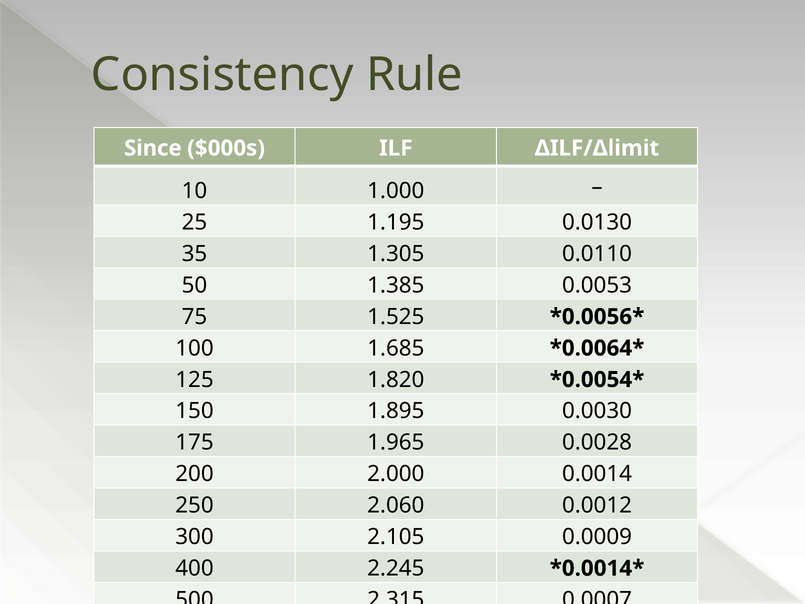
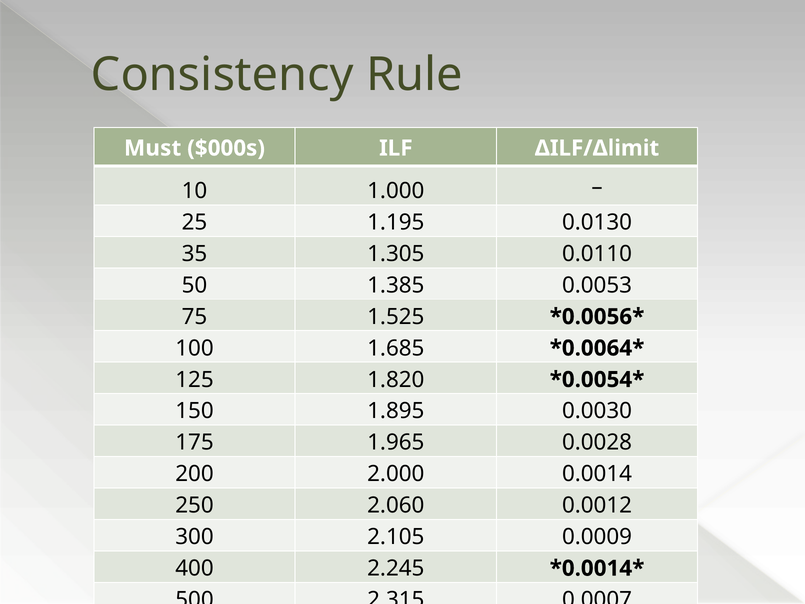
Since: Since -> Must
